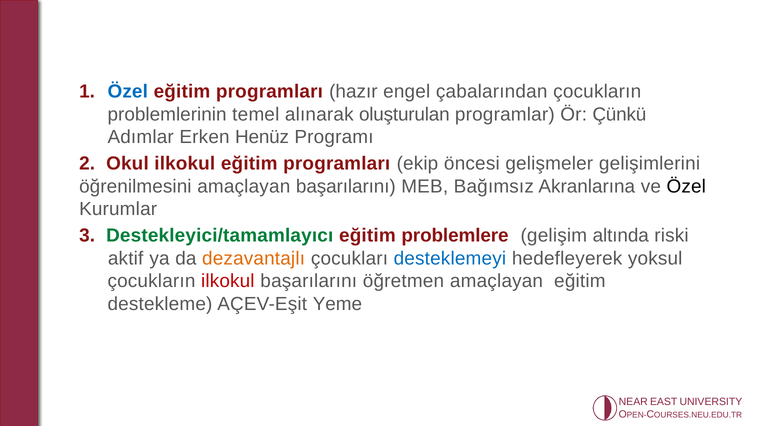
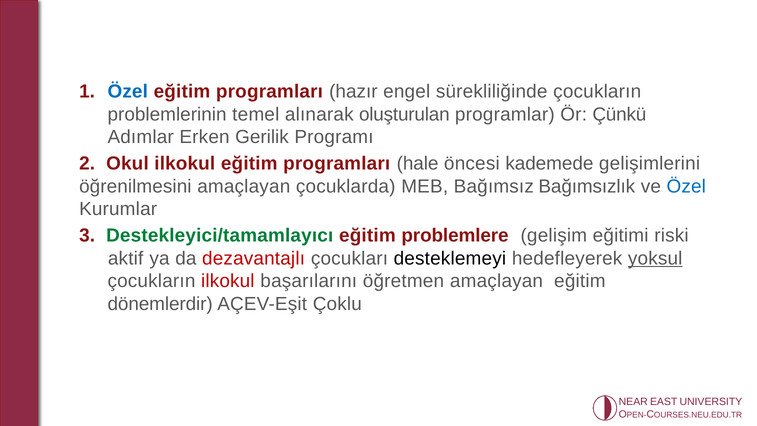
çabalarından: çabalarından -> sürekliliğinde
Henüz: Henüz -> Gerilik
ekip: ekip -> hale
gelişmeler: gelişmeler -> kademede
amaçlayan başarılarını: başarılarını -> çocuklarda
Akranlarına: Akranlarına -> Bağımsızlık
Özel at (686, 186) colour: black -> blue
altında: altında -> eğitimi
dezavantajlı colour: orange -> red
desteklemeyi colour: blue -> black
yoksul underline: none -> present
destekleme: destekleme -> dönemlerdir
Yeme: Yeme -> Çoklu
